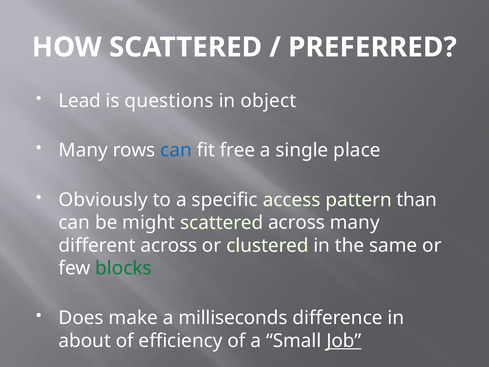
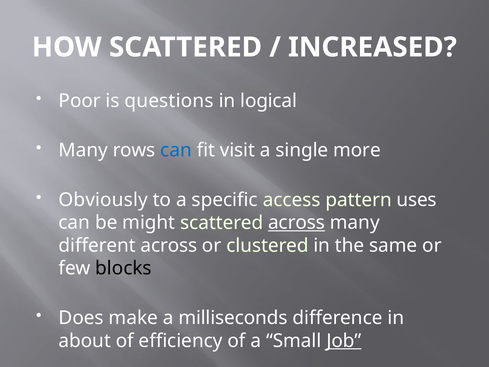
PREFERRED: PREFERRED -> INCREASED
Lead: Lead -> Poor
object: object -> logical
free: free -> visit
place: place -> more
than: than -> uses
across at (297, 223) underline: none -> present
blocks colour: green -> black
